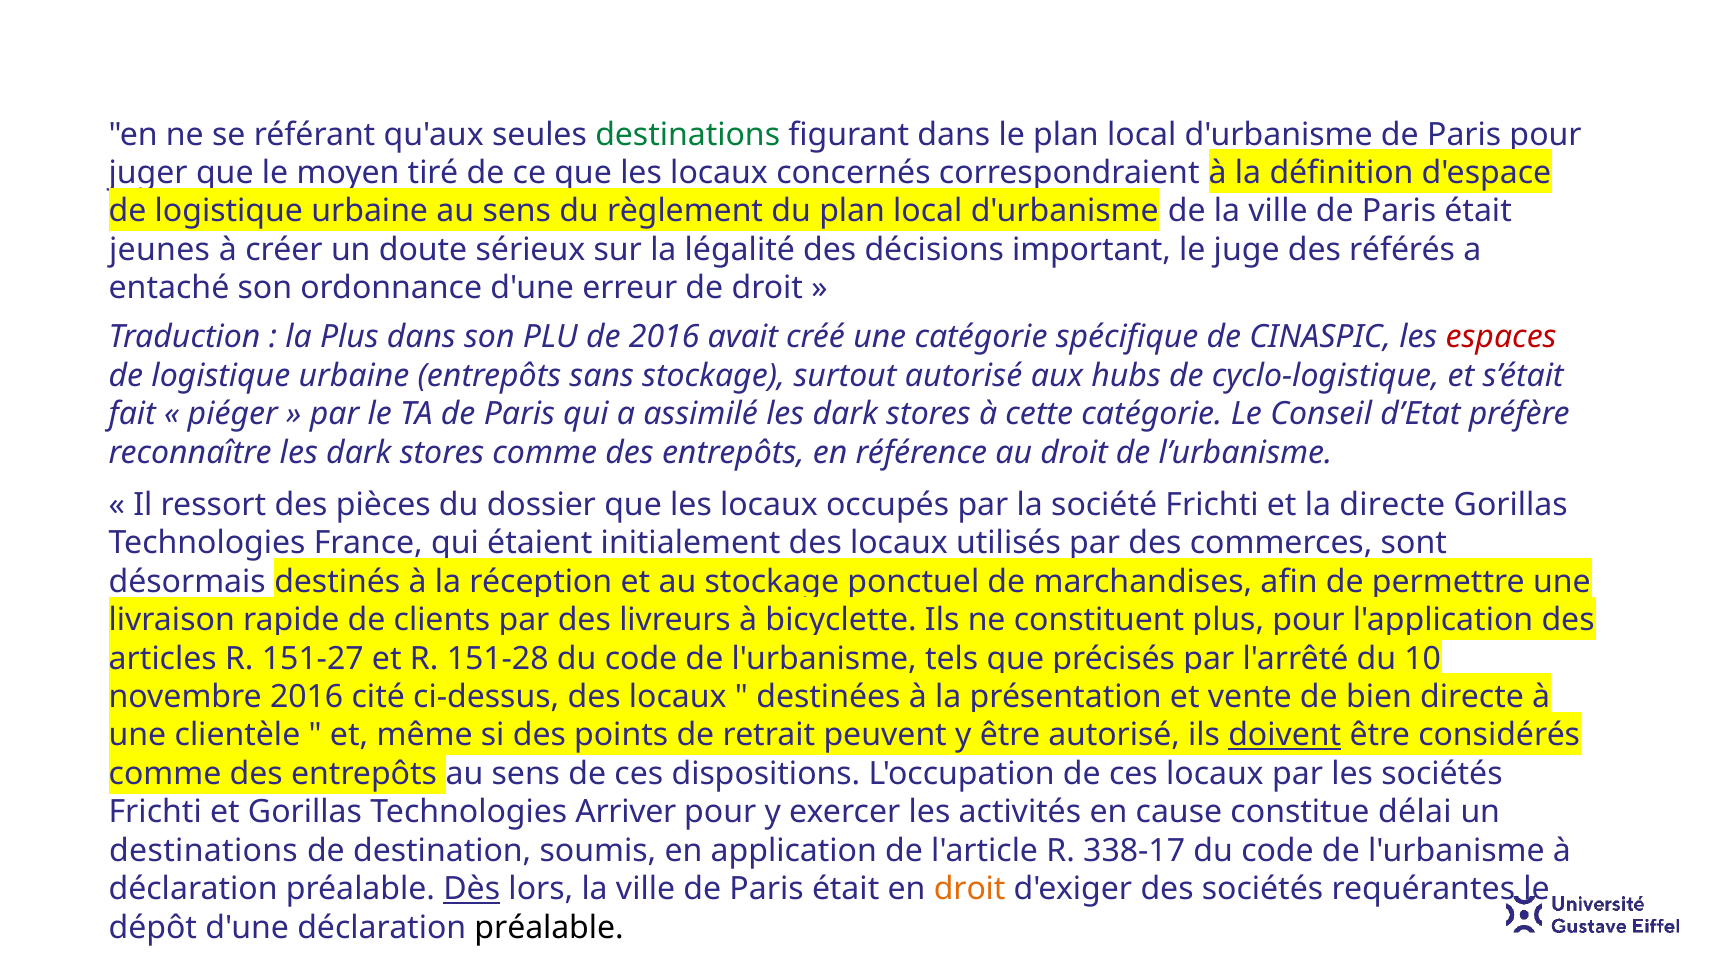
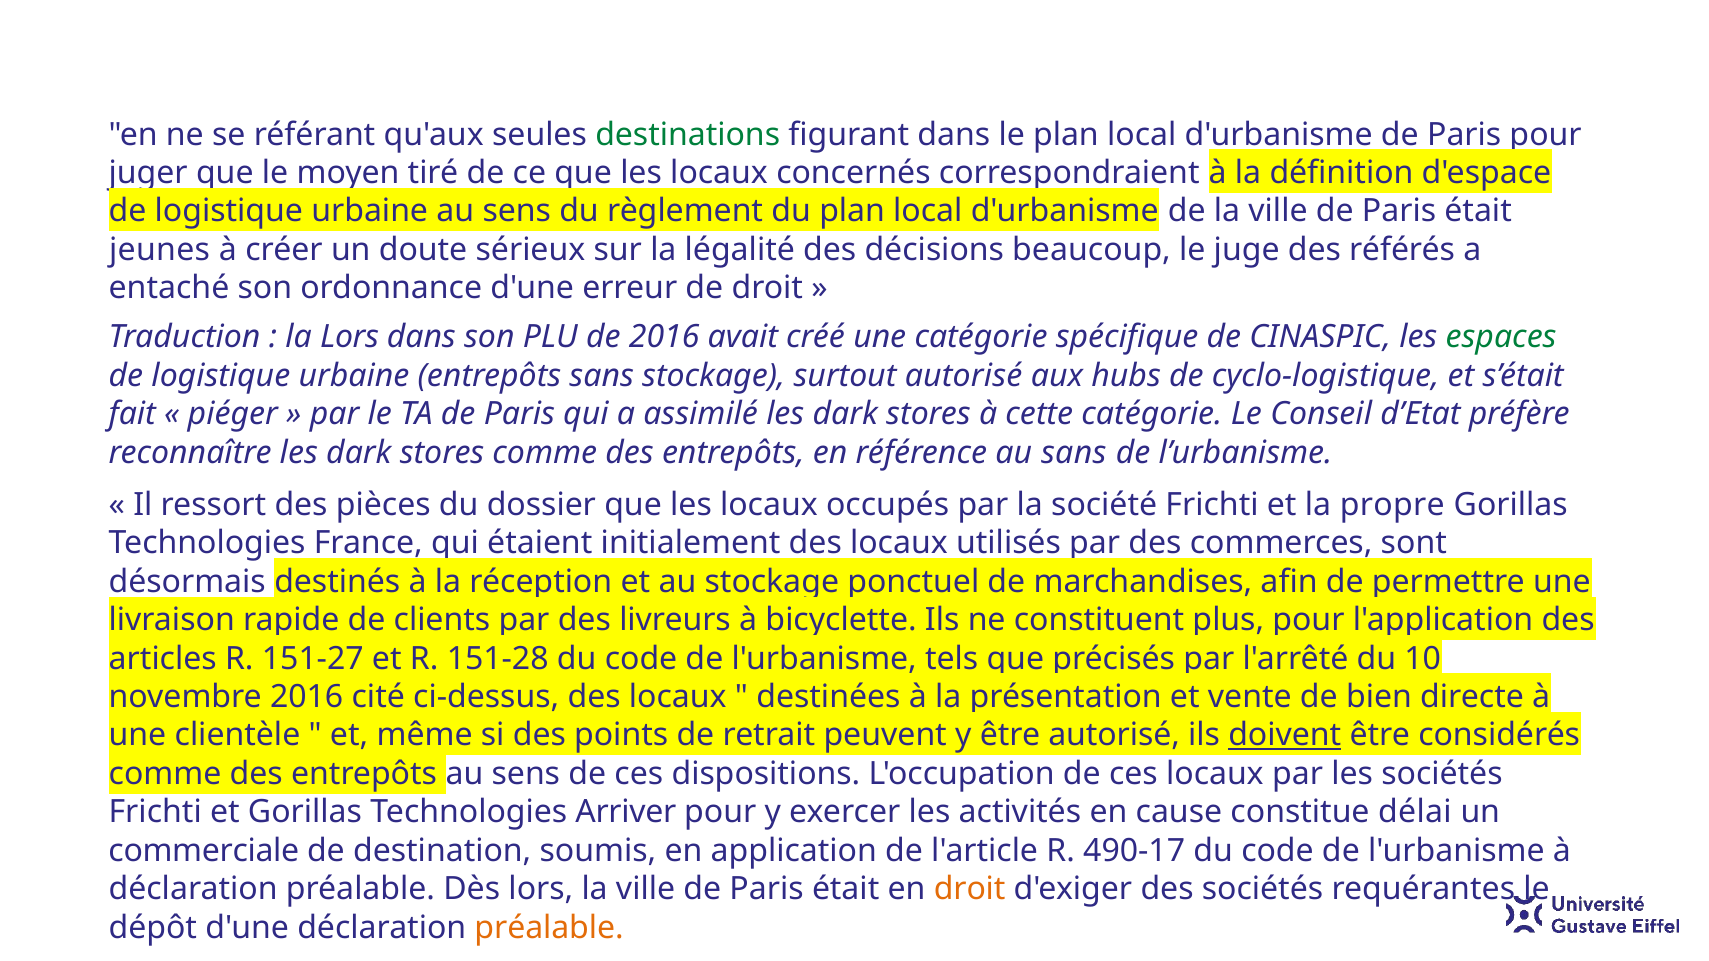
important: important -> beaucoup
la Plus: Plus -> Lors
espaces colour: red -> green
au droit: droit -> sans
la directe: directe -> propre
destinations at (204, 851): destinations -> commerciale
338-17: 338-17 -> 490-17
Dès underline: present -> none
préalable at (549, 928) colour: black -> orange
